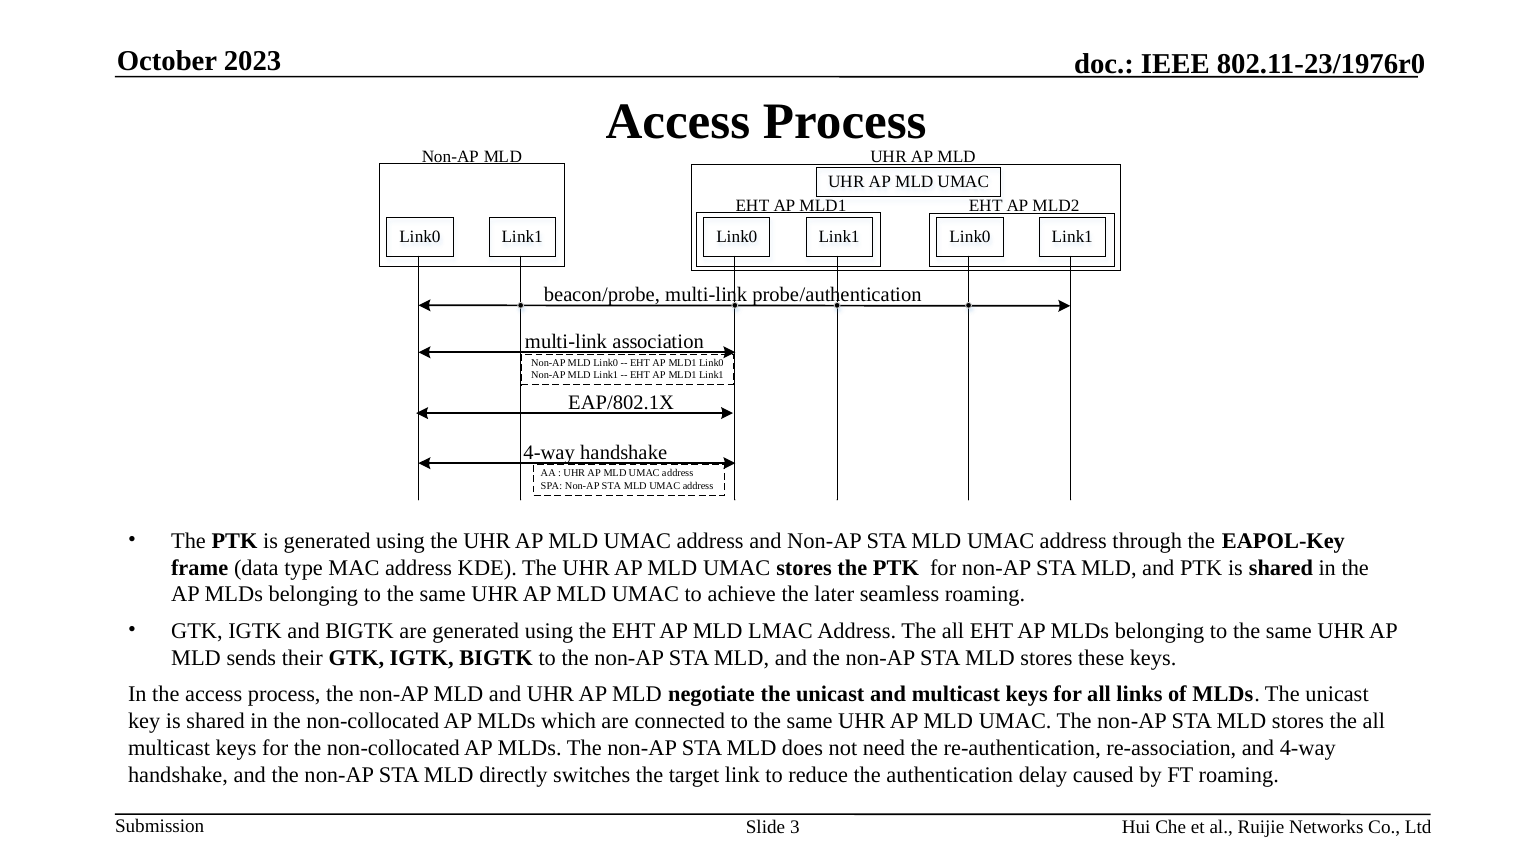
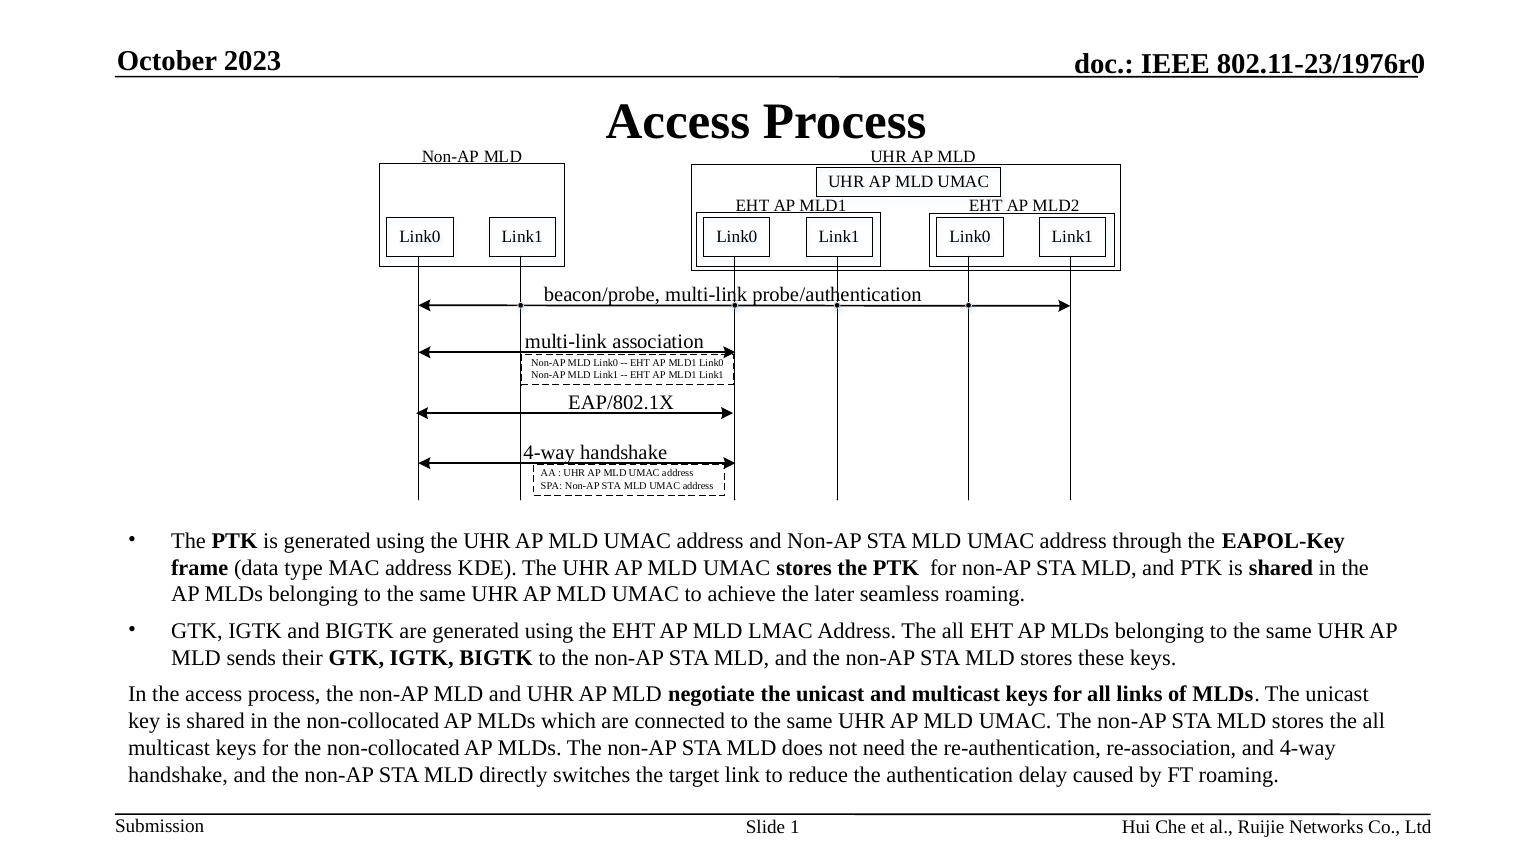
3: 3 -> 1
